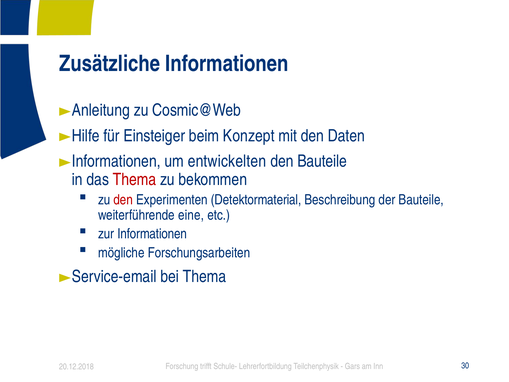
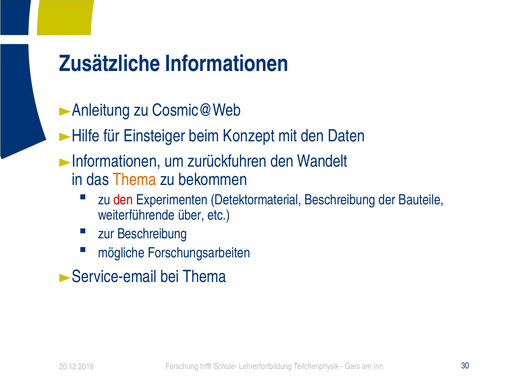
entwickelten: entwickelten -> zurückfuhren
den Bauteile: Bauteile -> Wandelt
Thema at (135, 179) colour: red -> orange
eine: eine -> über
zur Informationen: Informationen -> Beschreibung
